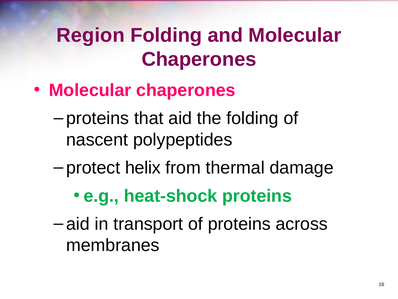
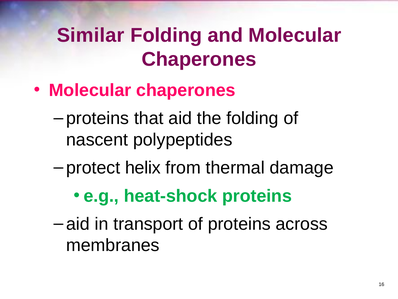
Region: Region -> Similar
